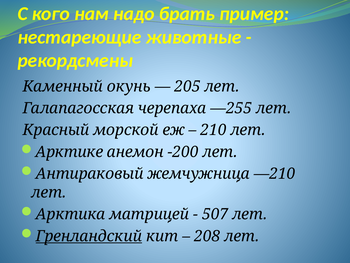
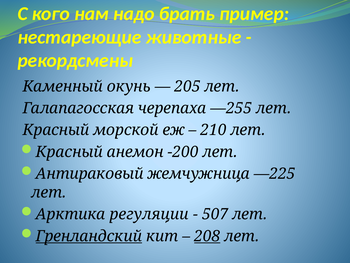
Арктике at (69, 152): Арктике -> Красный
—210: —210 -> —225
матрицей: матрицей -> регуляции
208 underline: none -> present
